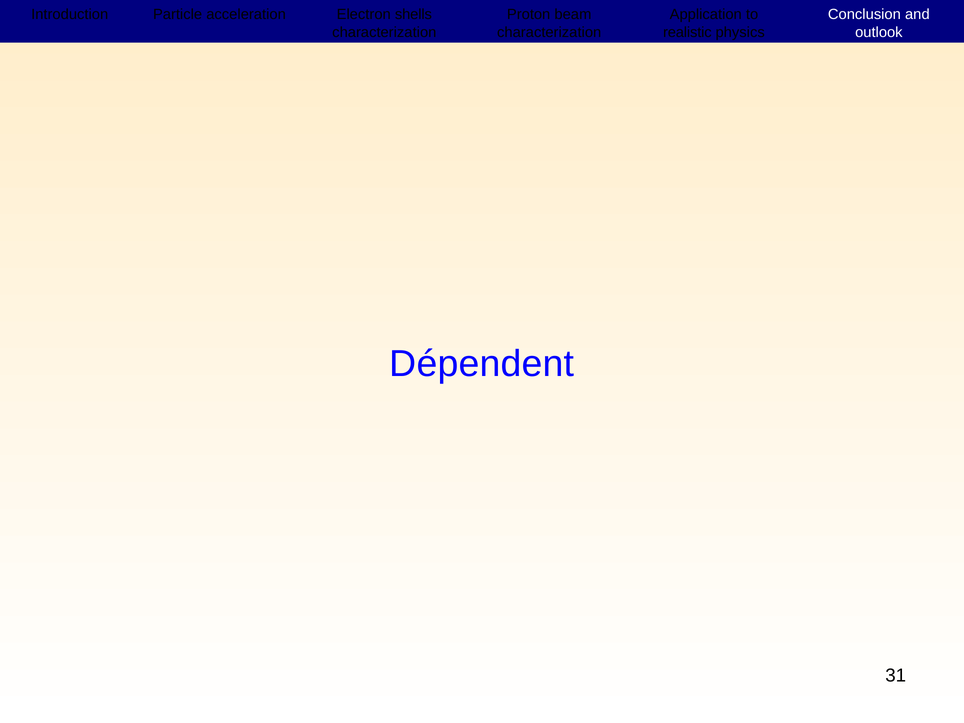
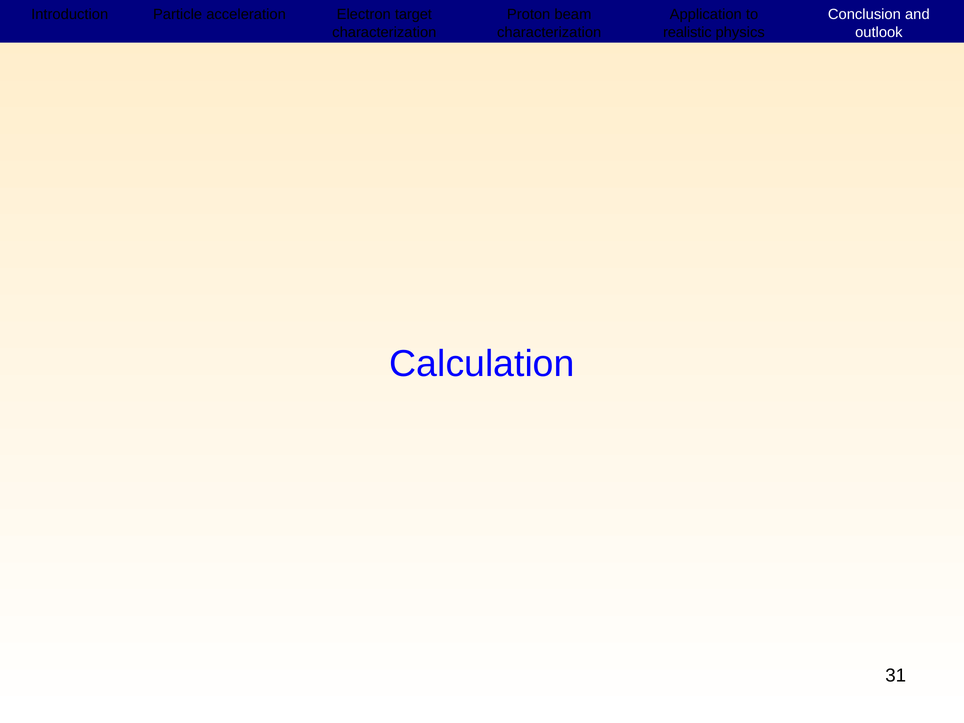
shells: shells -> target
Dépendent: Dépendent -> Calculation
